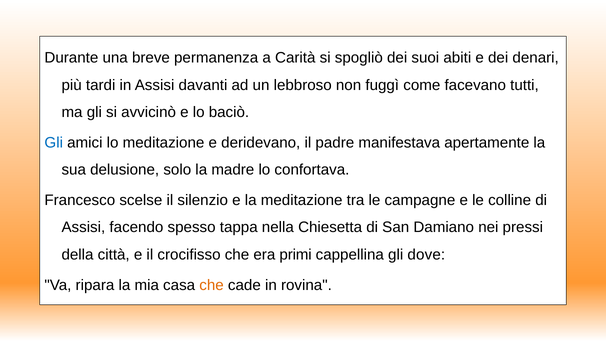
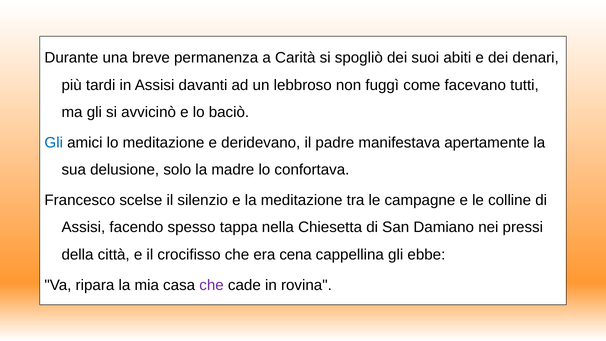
primi: primi -> cena
dove: dove -> ebbe
che at (212, 285) colour: orange -> purple
